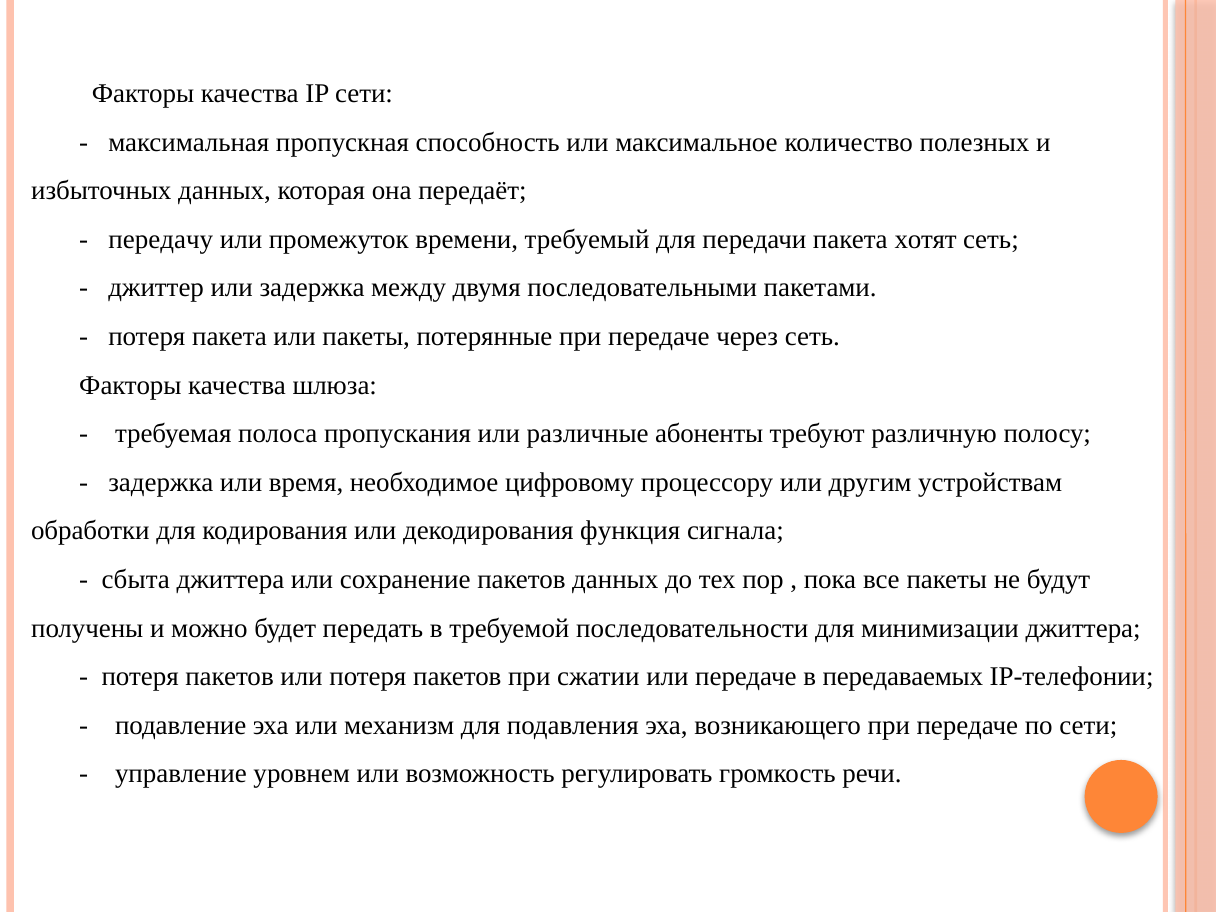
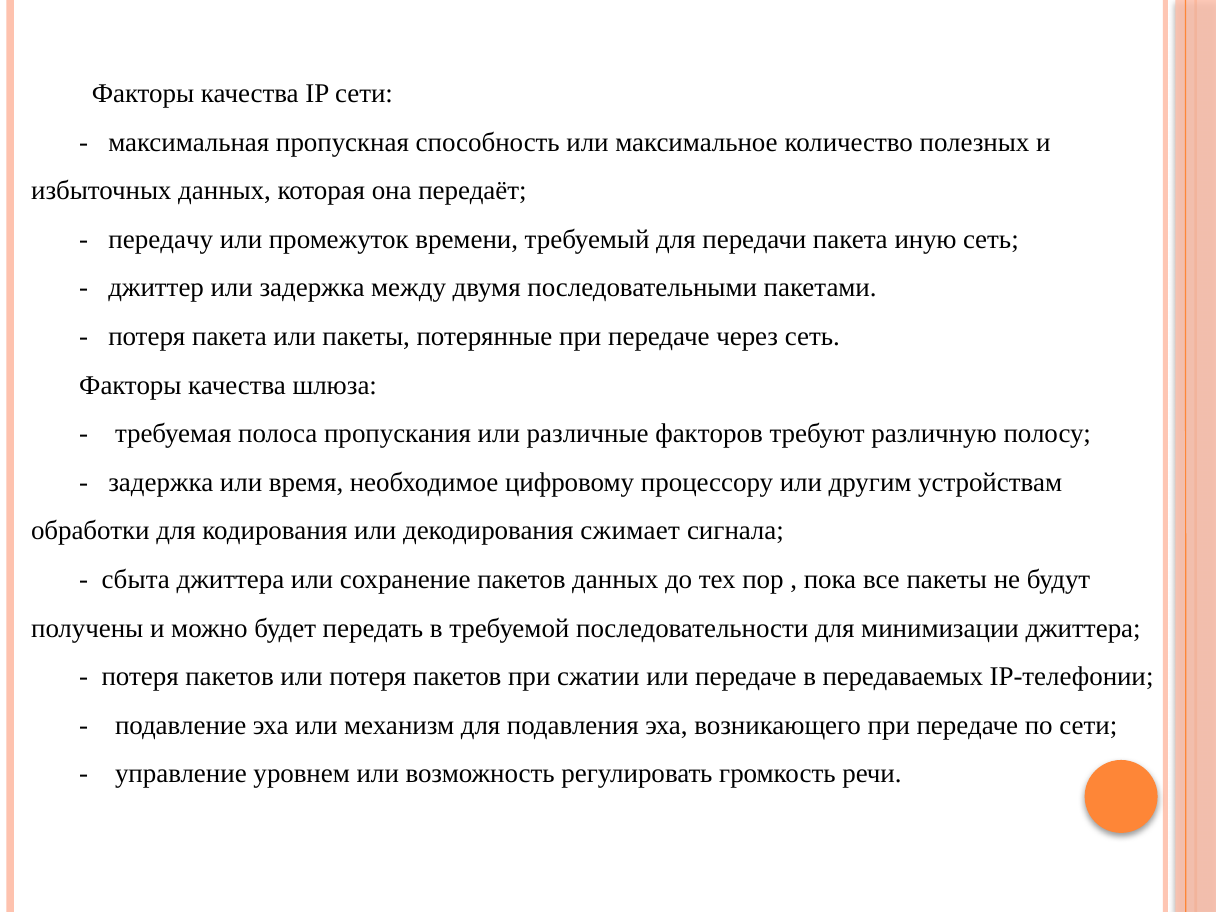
хотят: хотят -> иную
абоненты: абоненты -> факторов
функция: функция -> сжимает
